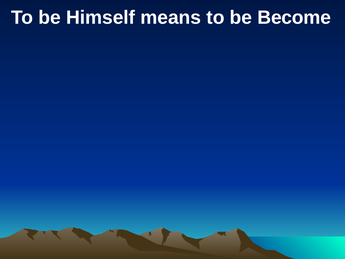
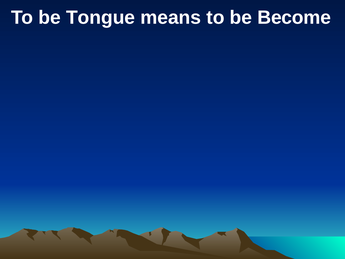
Himself: Himself -> Tongue
